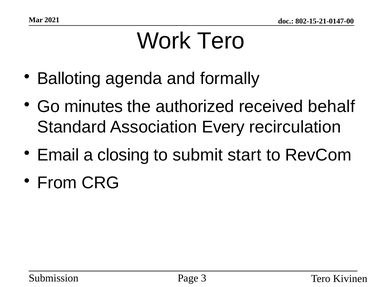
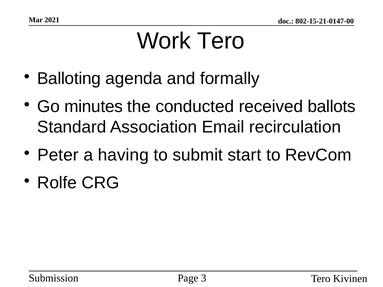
authorized: authorized -> conducted
behalf: behalf -> ballots
Every: Every -> Email
Email: Email -> Peter
closing: closing -> having
From: From -> Rolfe
